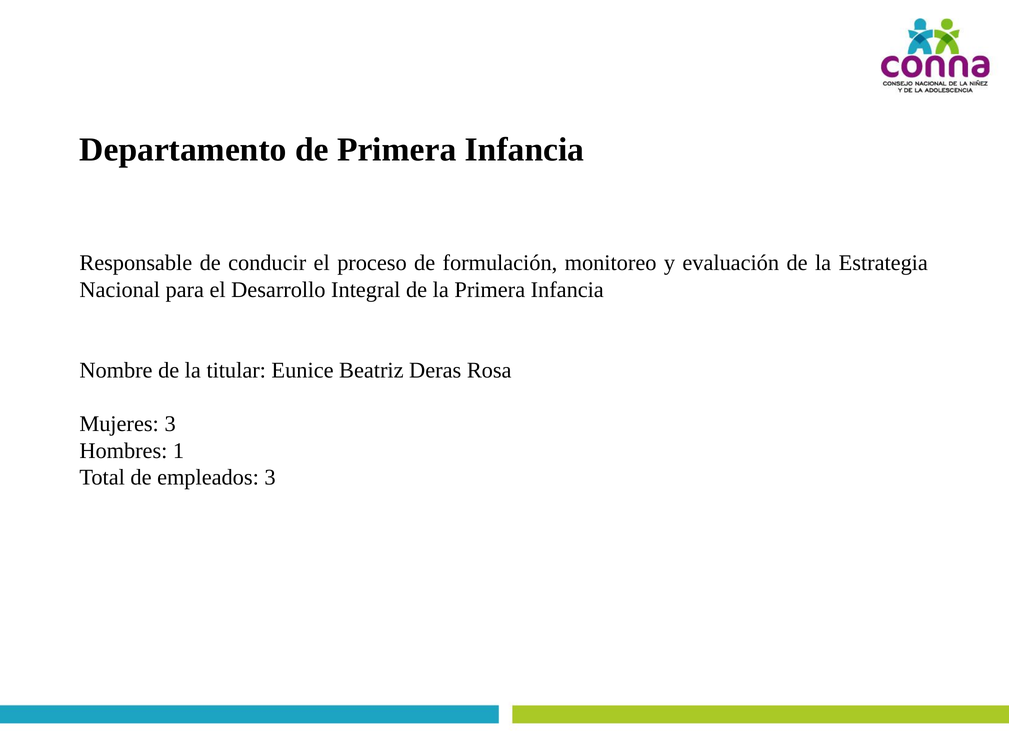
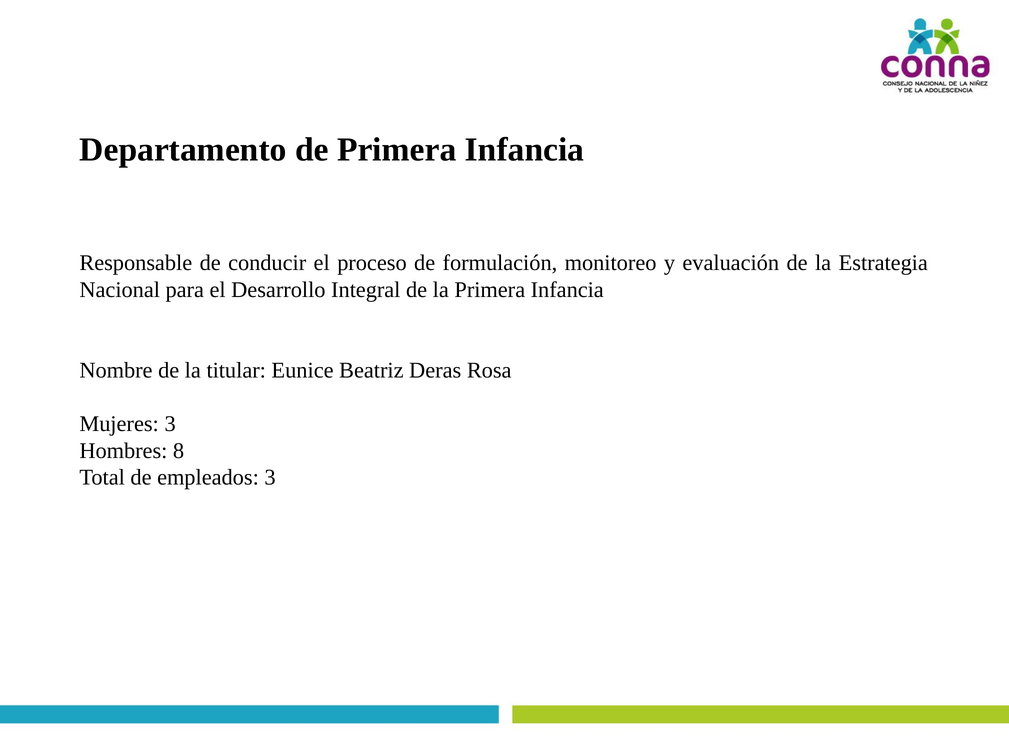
1: 1 -> 8
